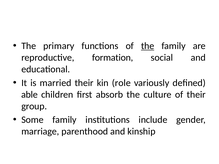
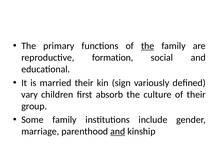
role: role -> sign
able: able -> vary
and at (118, 132) underline: none -> present
